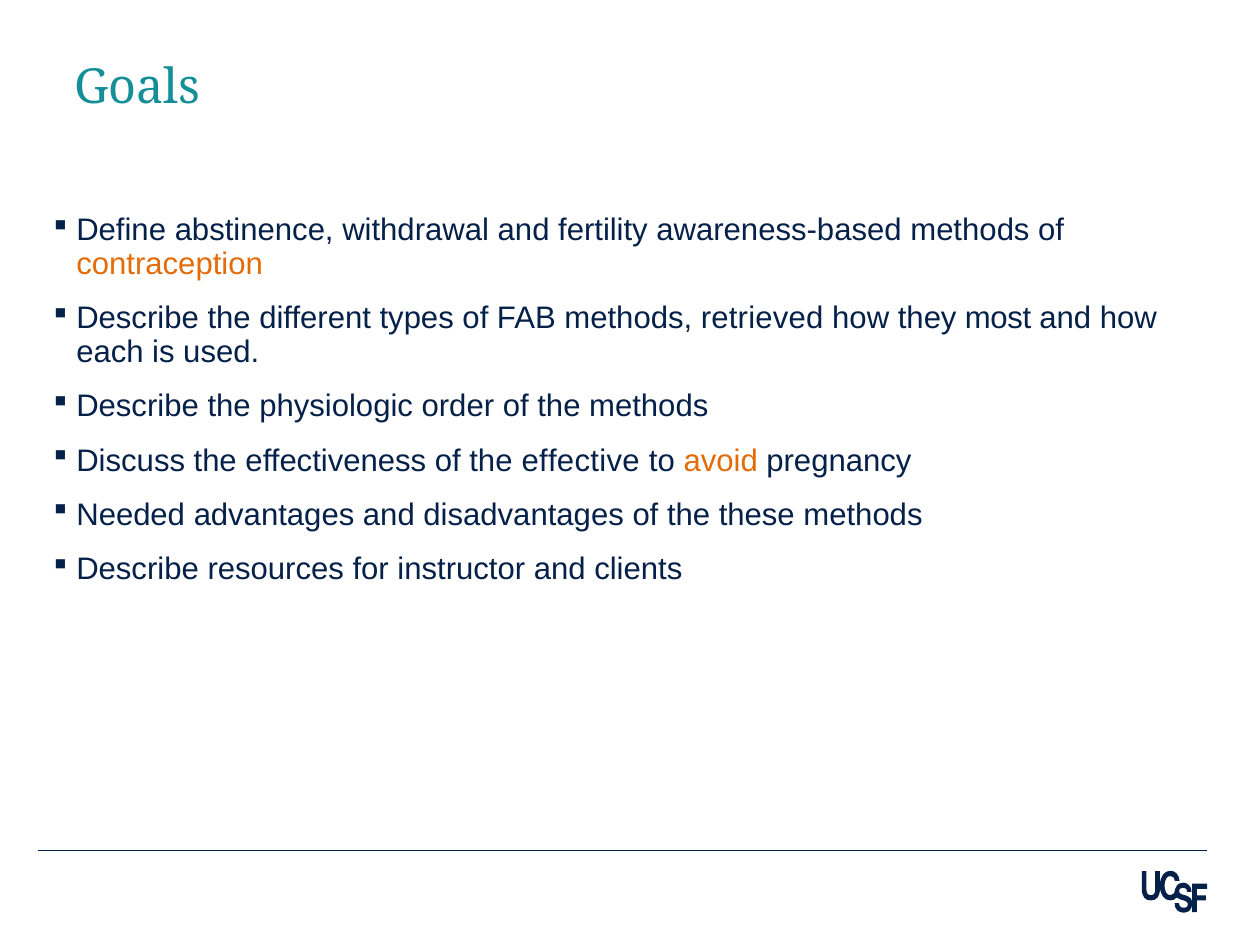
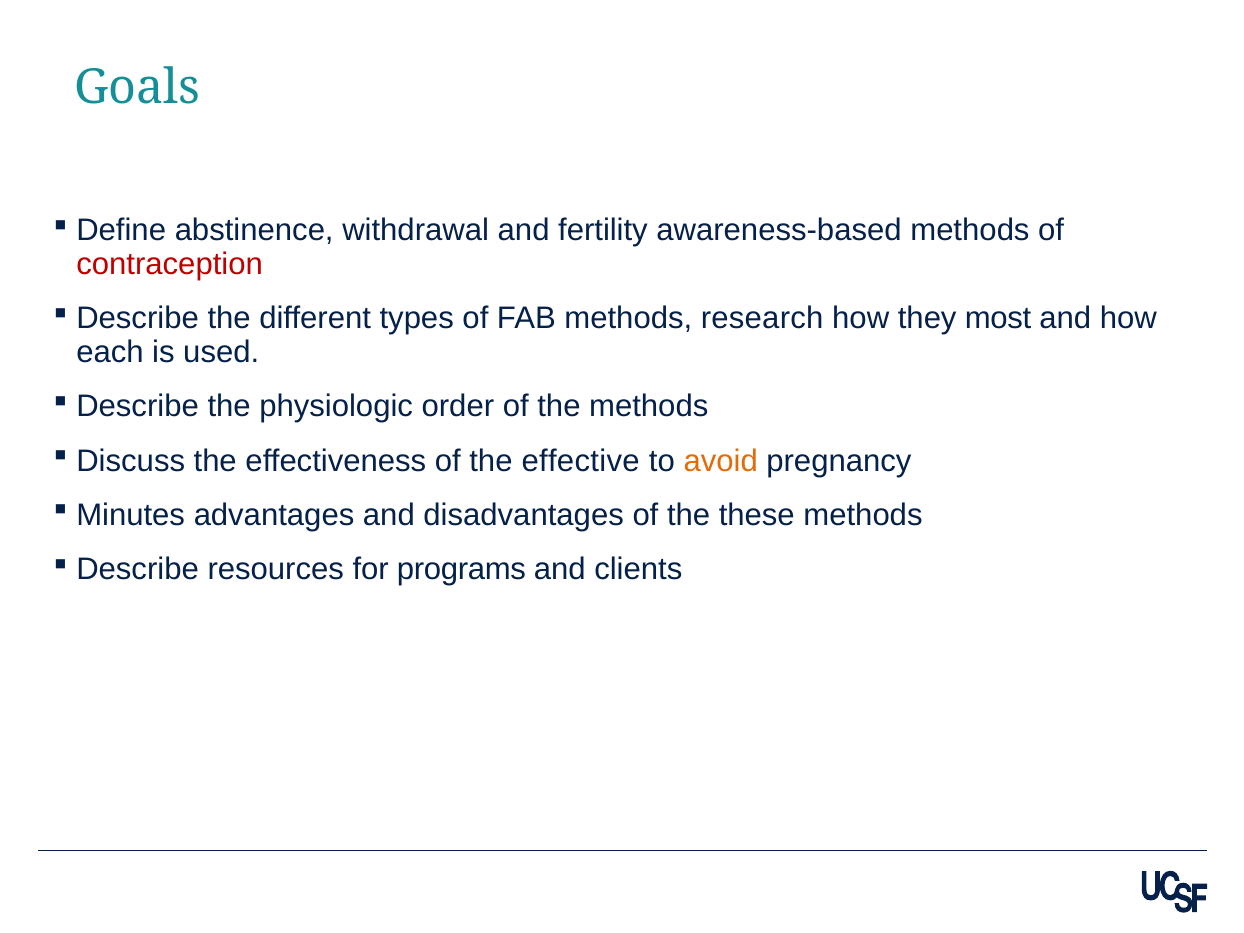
contraception colour: orange -> red
retrieved: retrieved -> research
Needed: Needed -> Minutes
instructor: instructor -> programs
